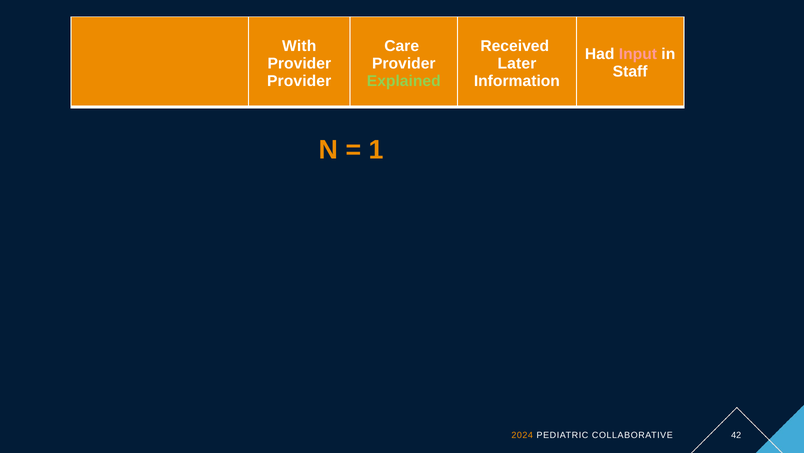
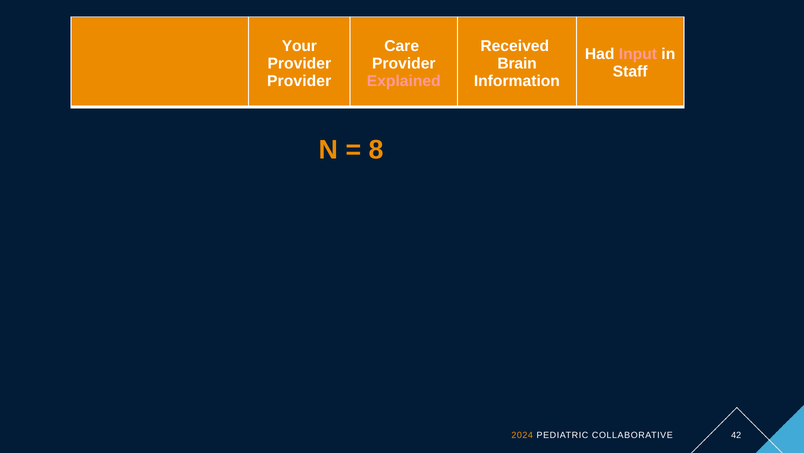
With: With -> Your
Later: Later -> Brain
Explained colour: light green -> pink
1: 1 -> 8
